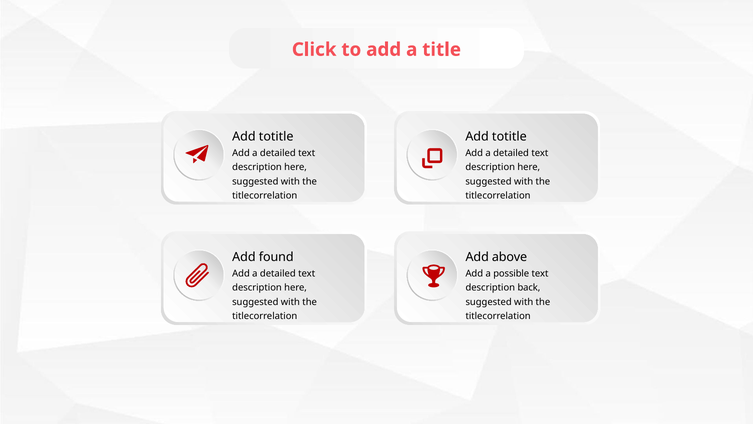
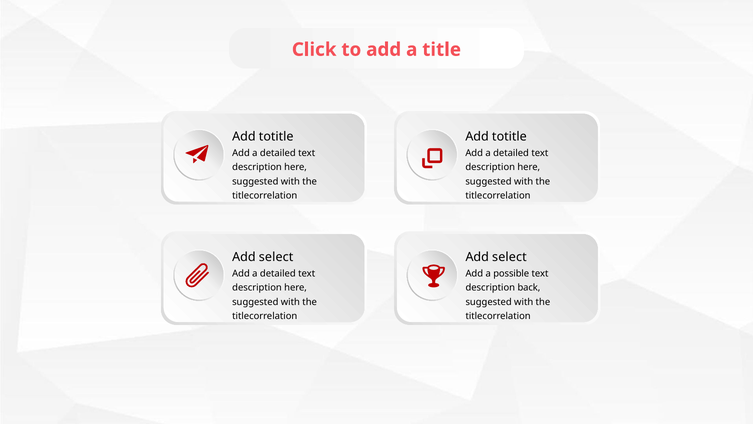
found at (276, 257): found -> select
above at (510, 257): above -> select
